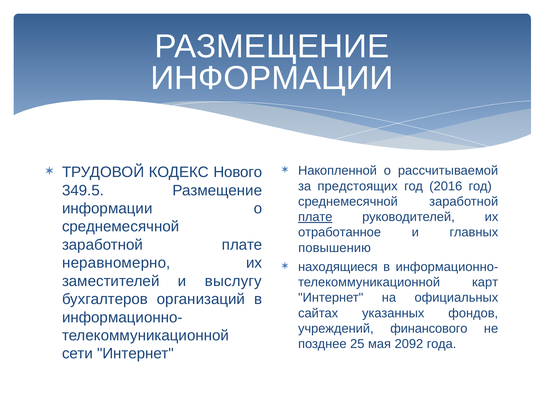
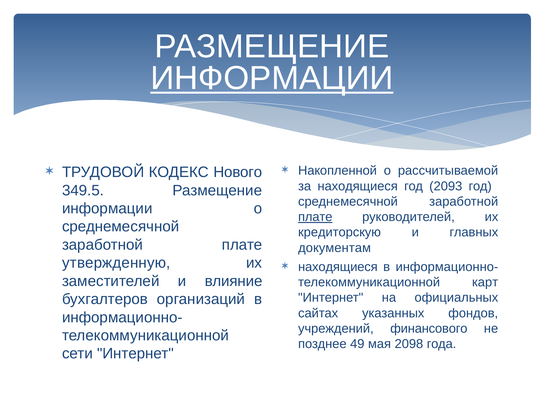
ИНФОРМАЦИИ at (272, 78) underline: none -> present
за предстоящих: предстоящих -> находящиеся
2016: 2016 -> 2093
отработанное: отработанное -> кредиторскую
повышению: повышению -> документам
неравномерно: неравномерно -> утвержденную
выслугу: выслугу -> влияние
25: 25 -> 49
2092: 2092 -> 2098
